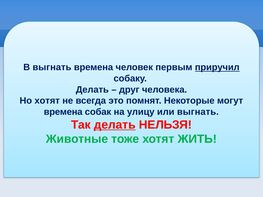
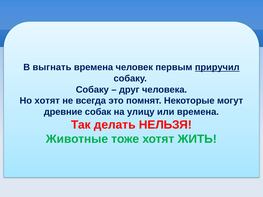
Делать at (92, 90): Делать -> Собаку
времена at (63, 112): времена -> древние
или выгнать: выгнать -> времена
делать at (115, 125) underline: present -> none
